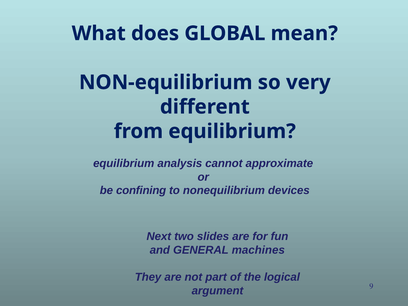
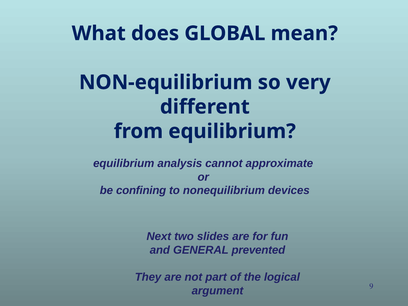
machines: machines -> prevented
